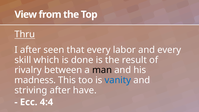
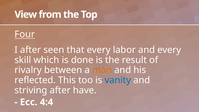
Thru: Thru -> Four
man colour: black -> orange
madness: madness -> reflected
